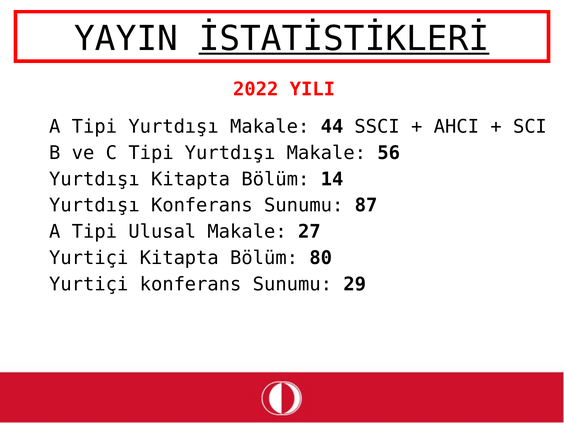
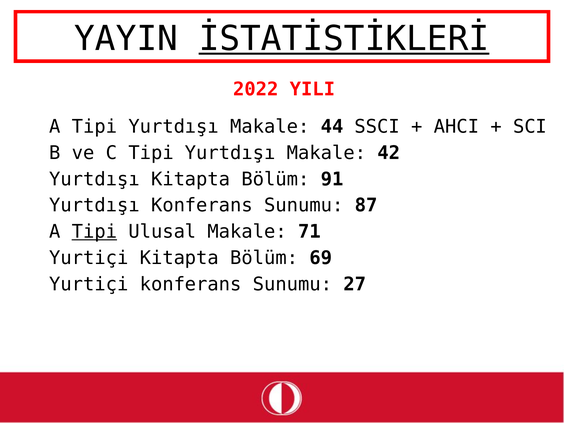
56: 56 -> 42
14: 14 -> 91
Tipi at (94, 232) underline: none -> present
27: 27 -> 71
80: 80 -> 69
29: 29 -> 27
